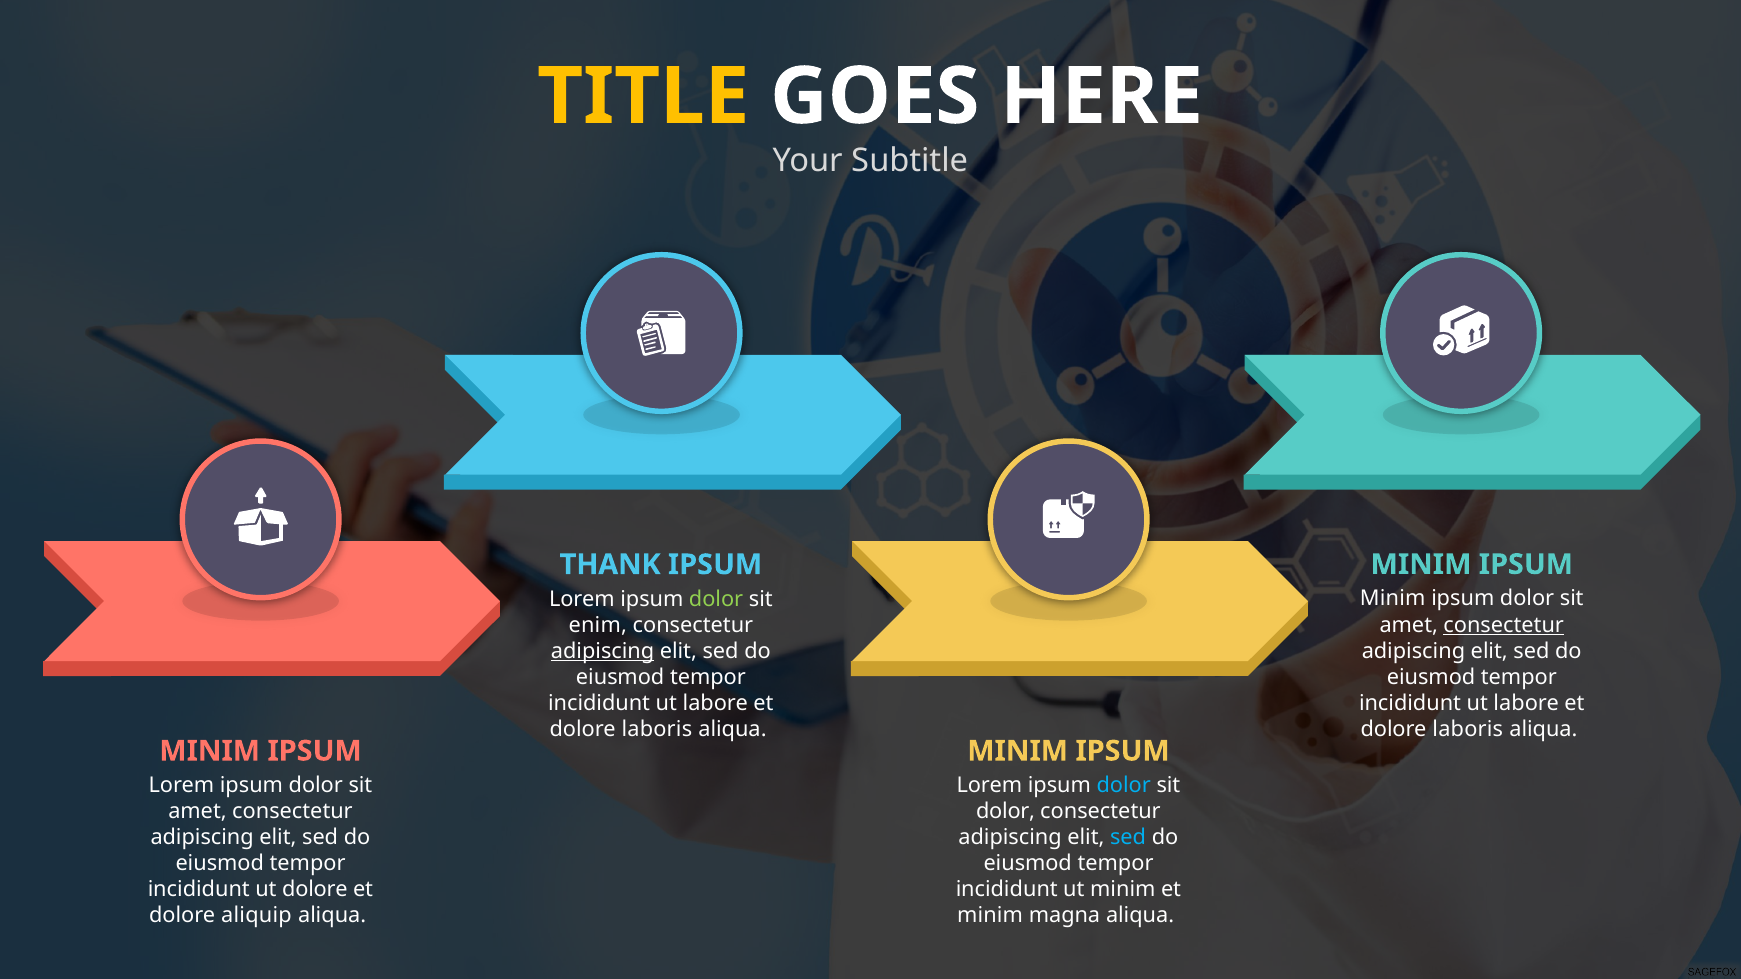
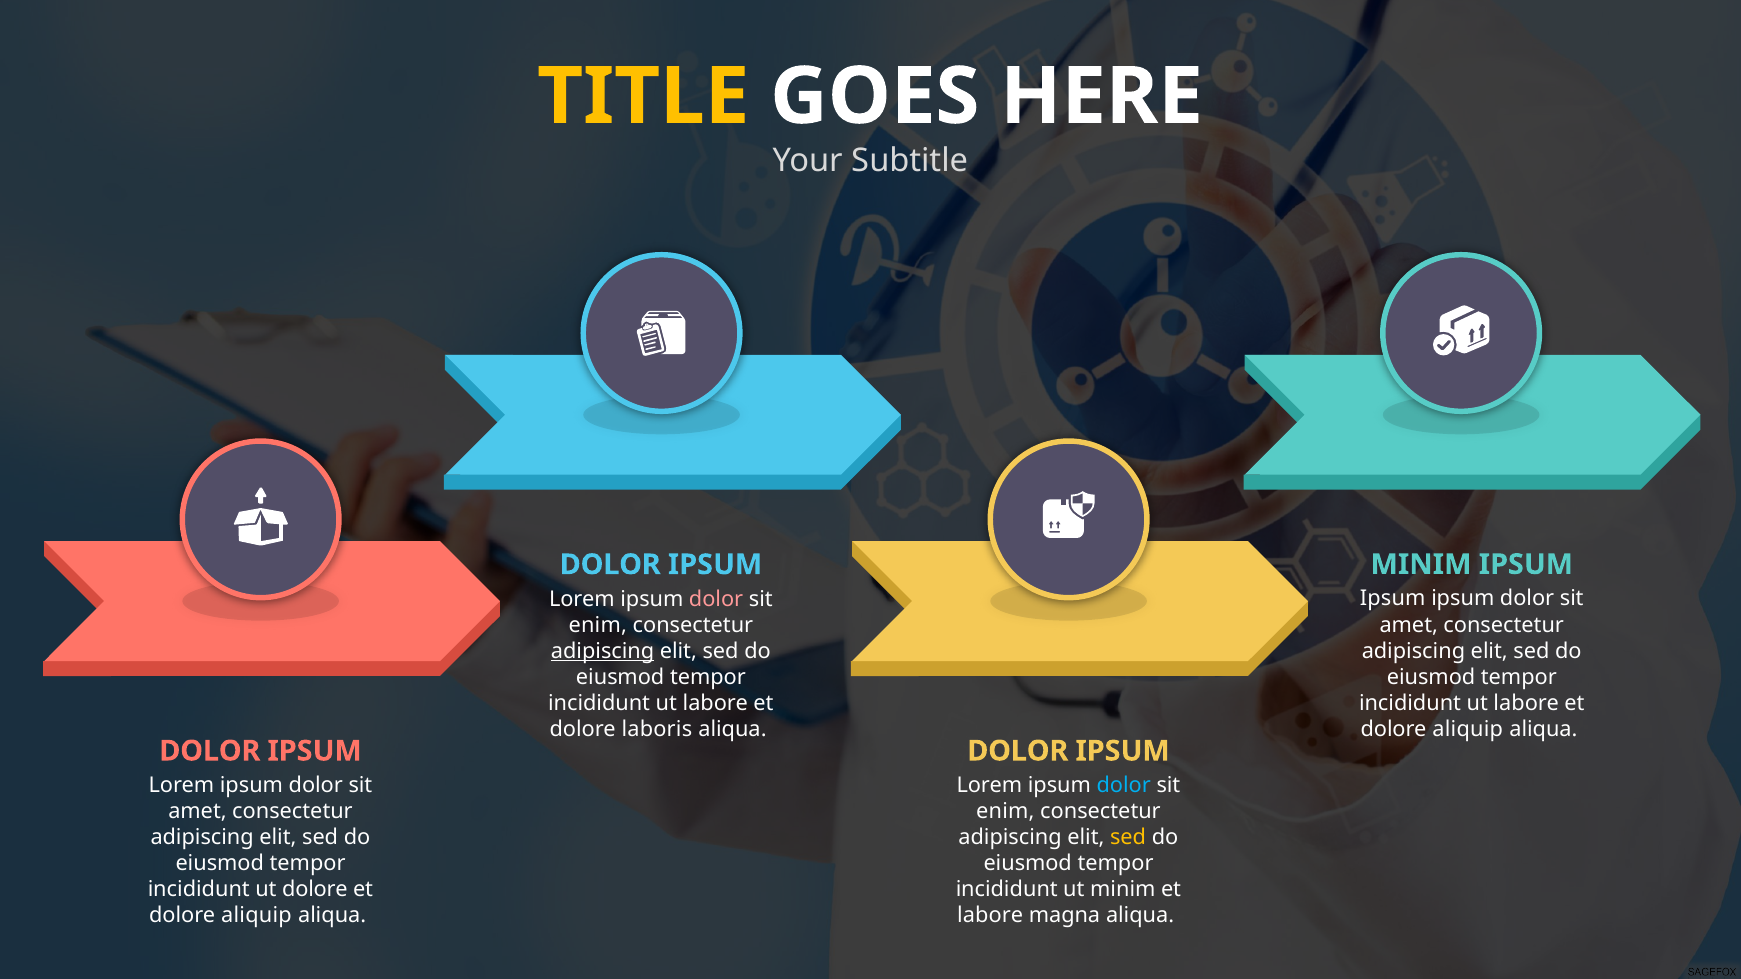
THANK at (610, 565): THANK -> DOLOR
Minim at (1393, 599): Minim -> Ipsum
dolor at (716, 599) colour: light green -> pink
consectetur at (1504, 625) underline: present -> none
laboris at (1468, 729): laboris -> aliquip
MINIM at (210, 751): MINIM -> DOLOR
MINIM at (1018, 751): MINIM -> DOLOR
dolor at (1006, 812): dolor -> enim
sed at (1128, 838) colour: light blue -> yellow
minim at (990, 916): minim -> labore
